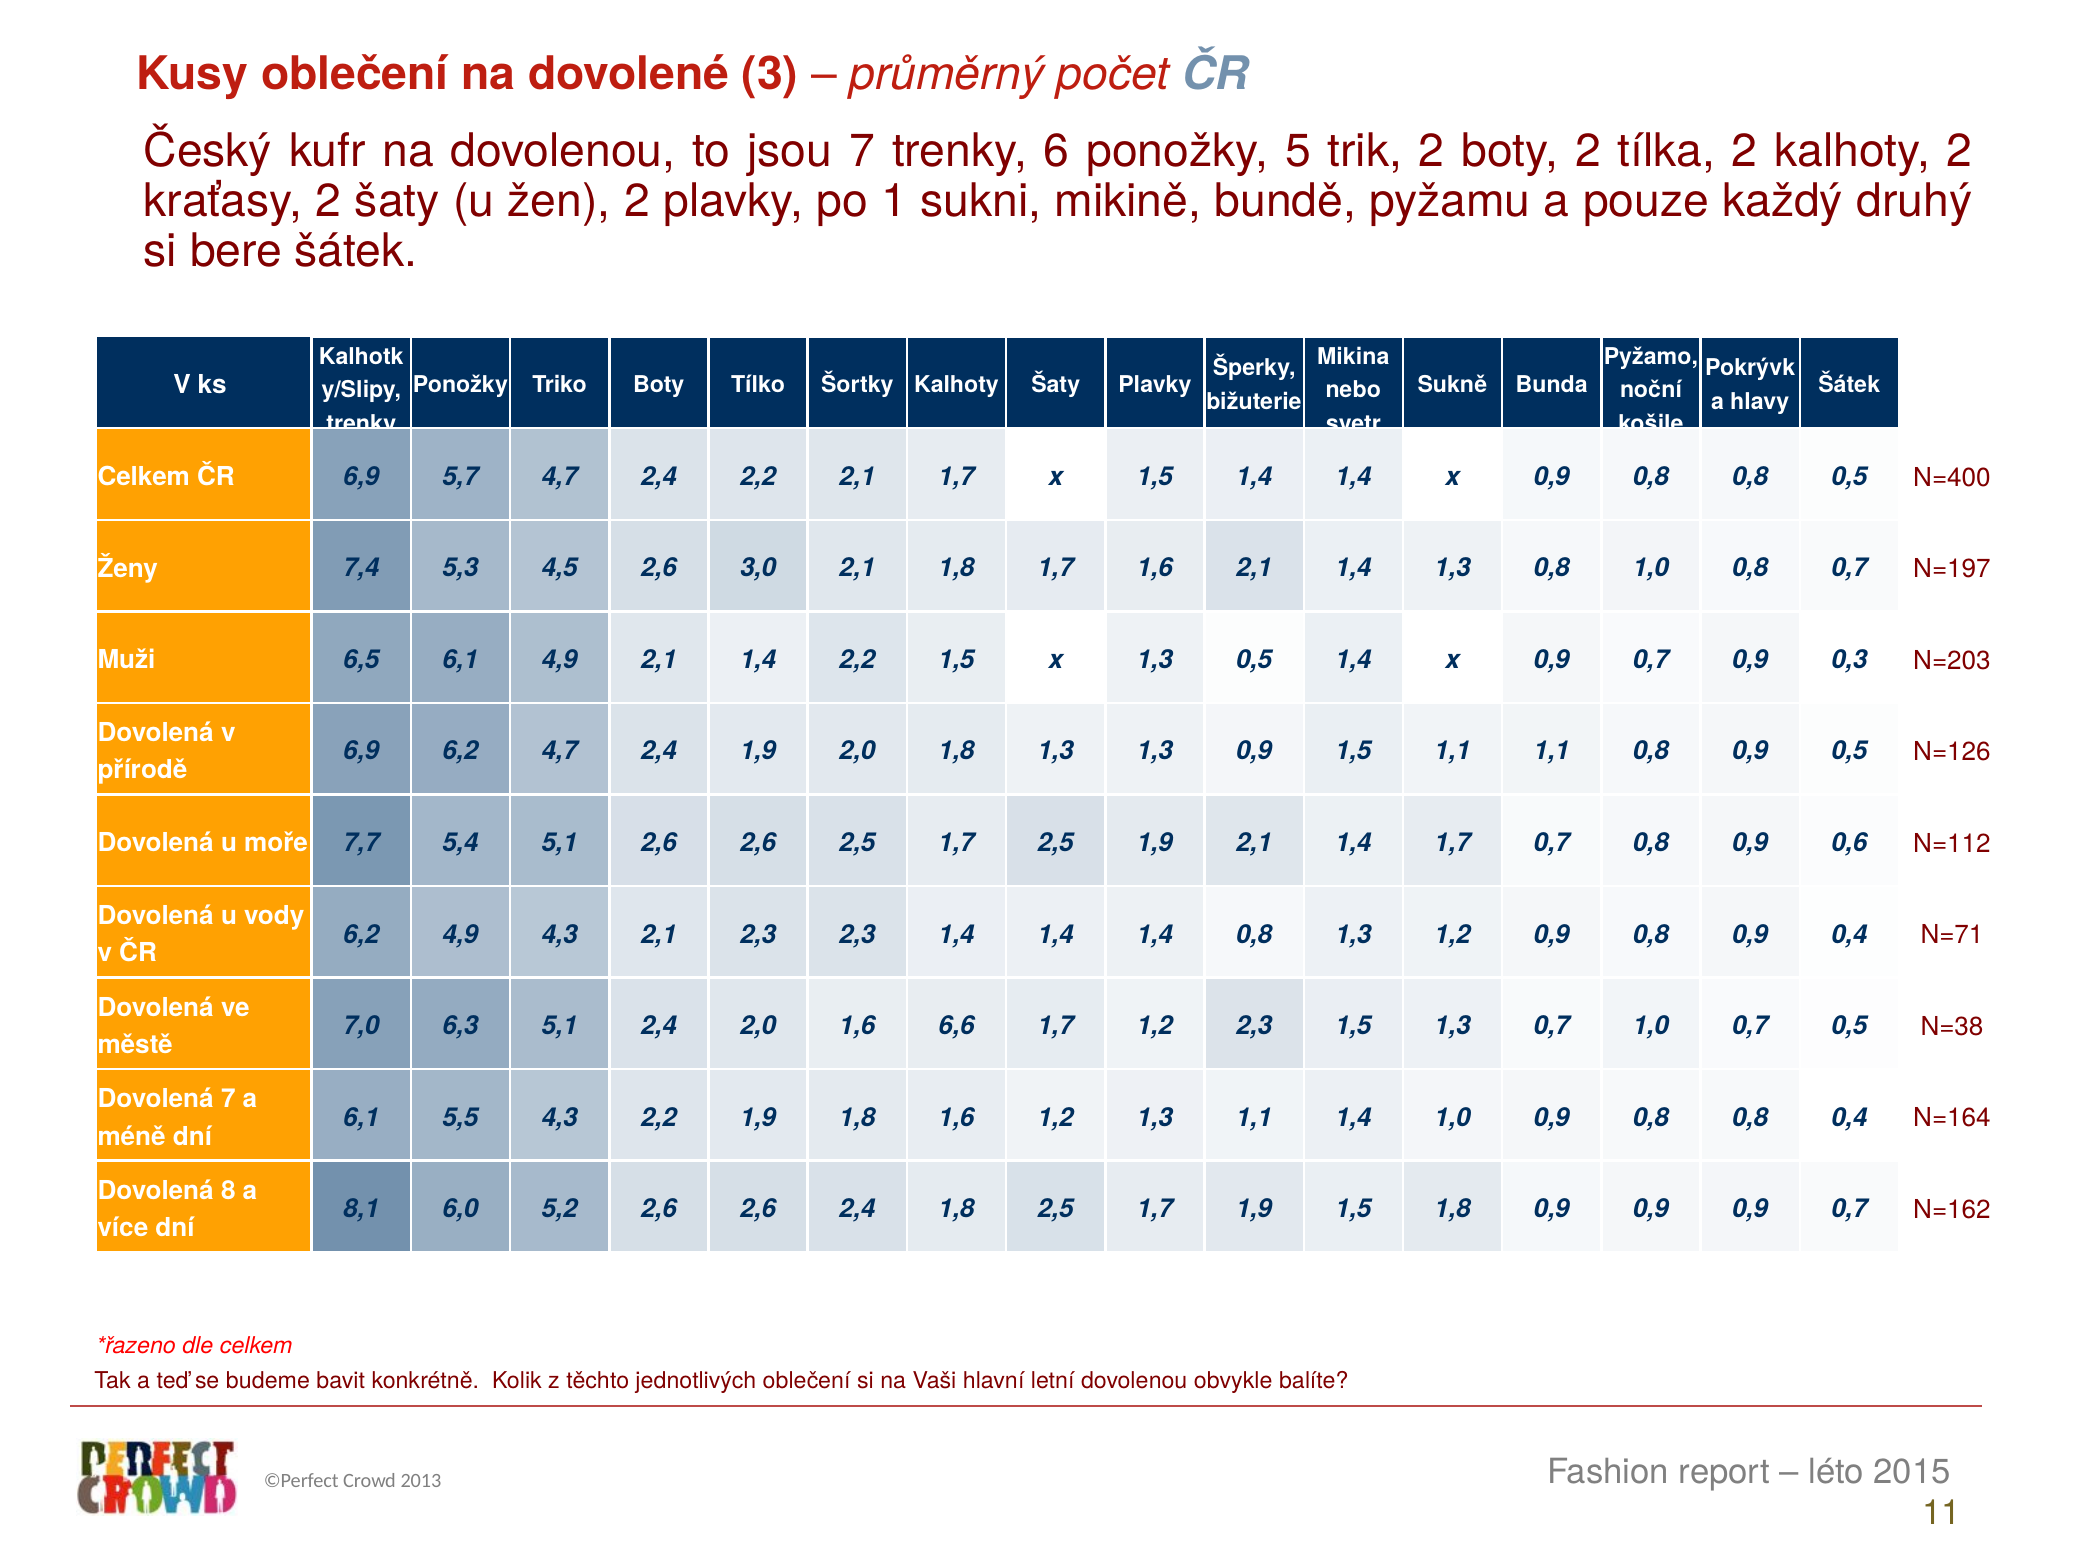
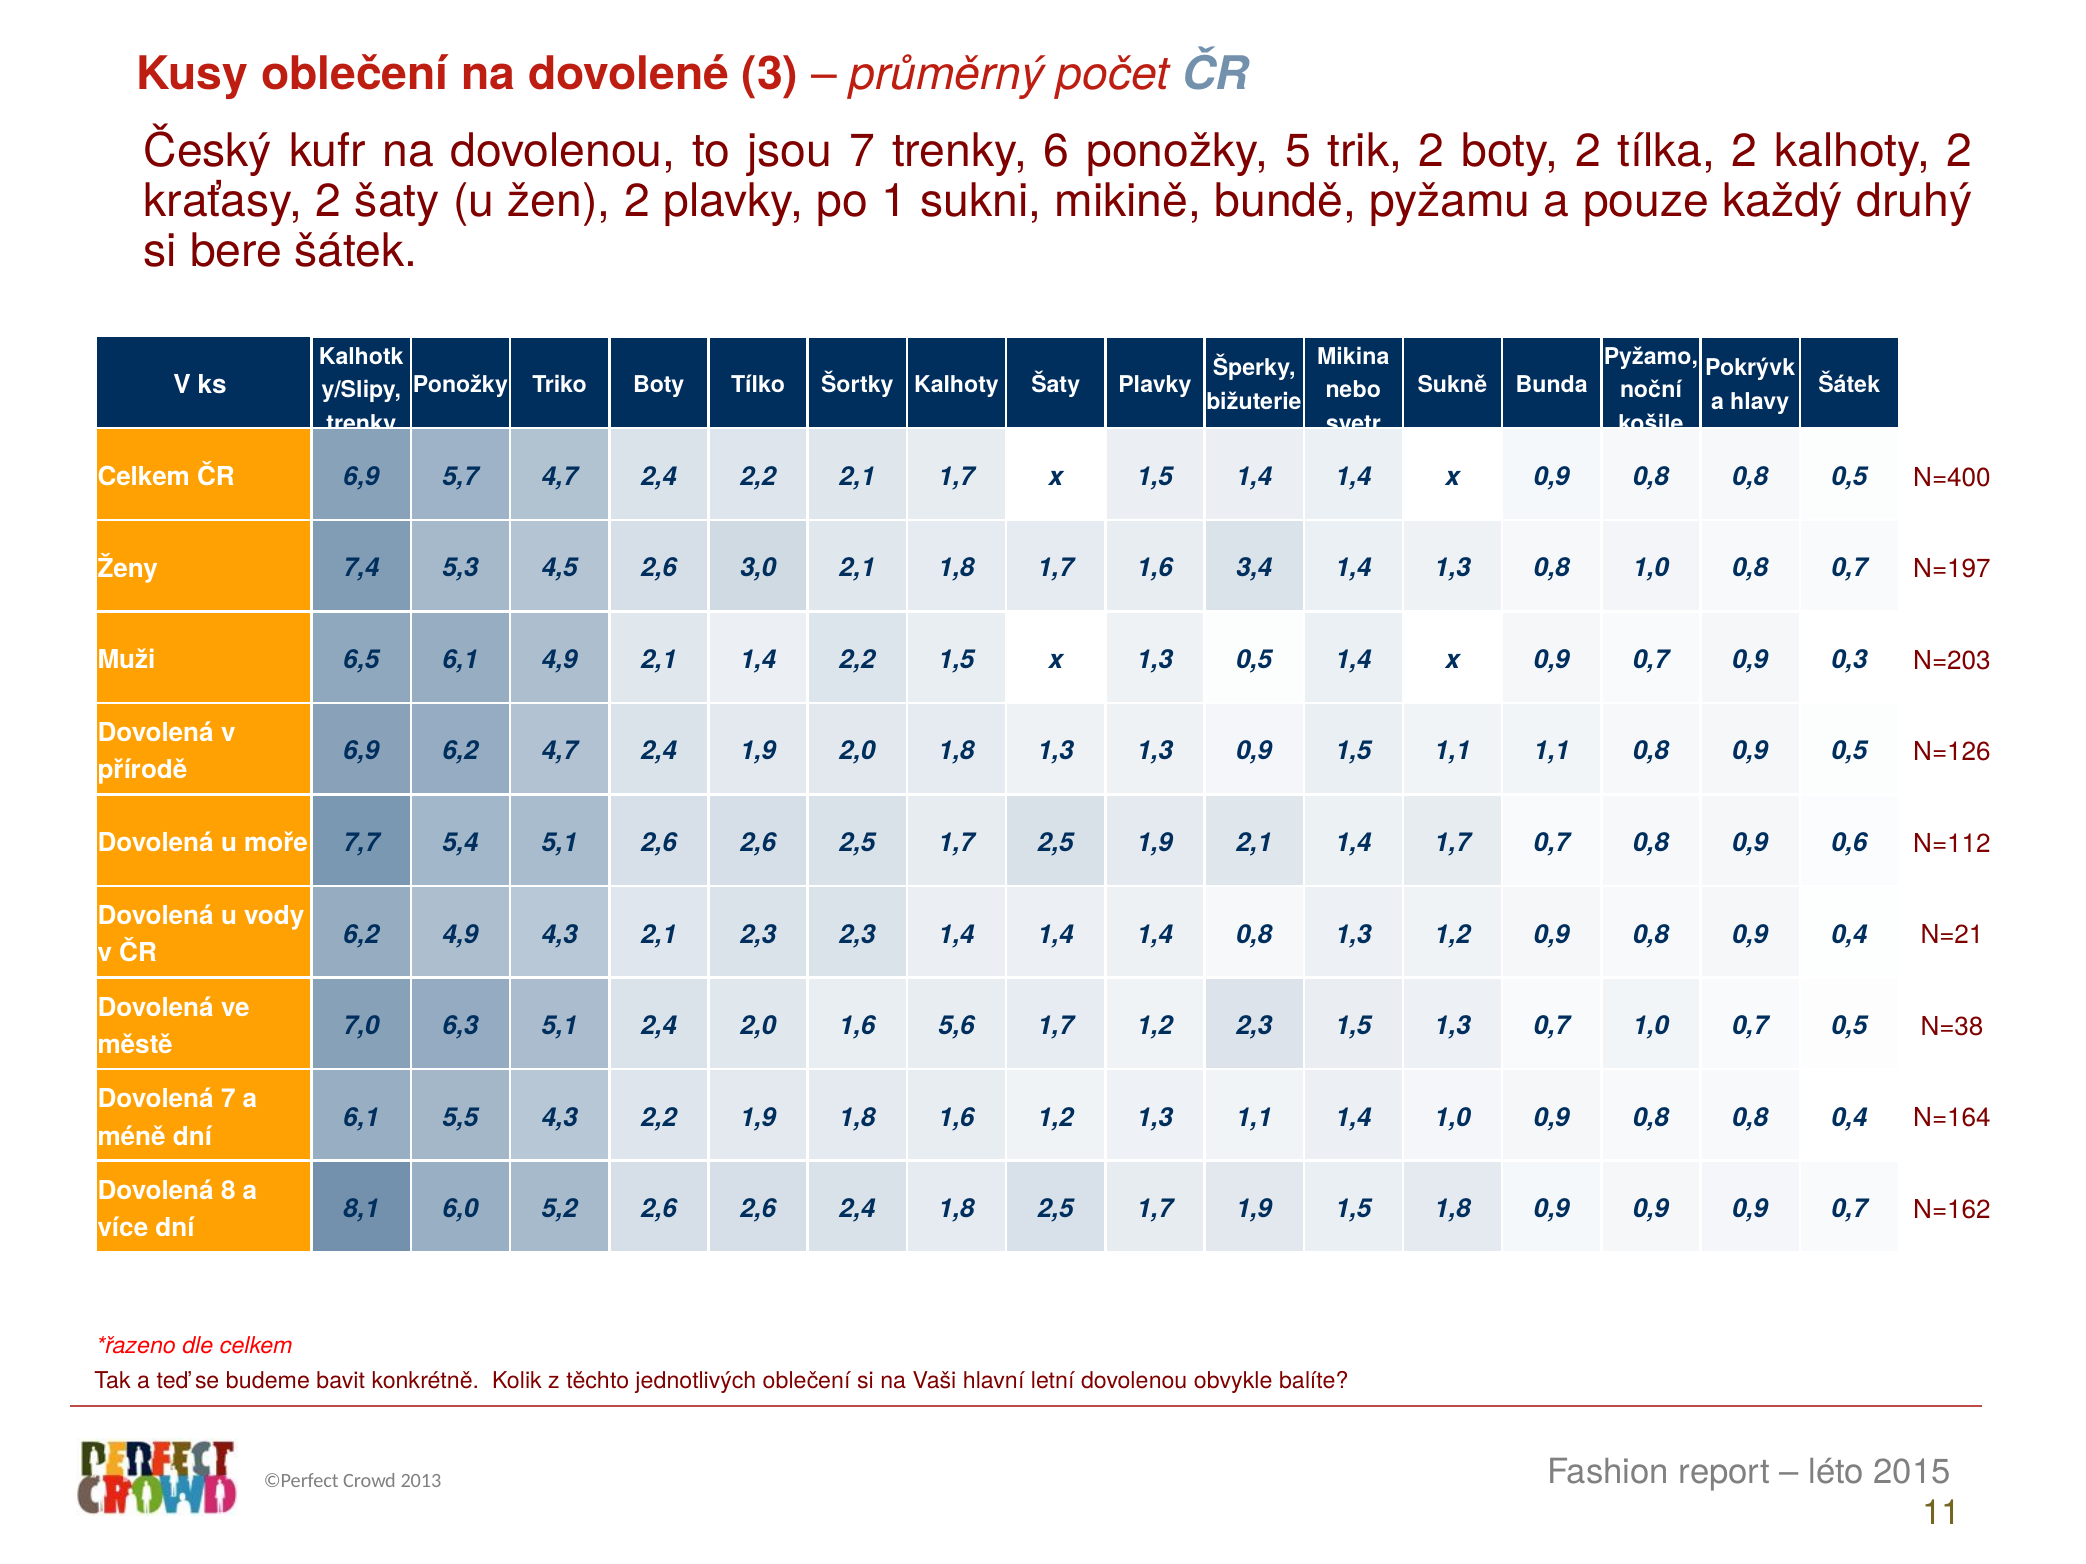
1,6 2,1: 2,1 -> 3,4
N=71: N=71 -> N=21
6,6: 6,6 -> 5,6
